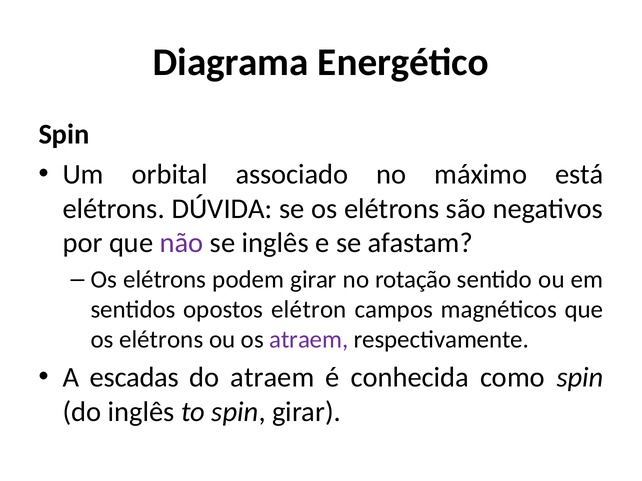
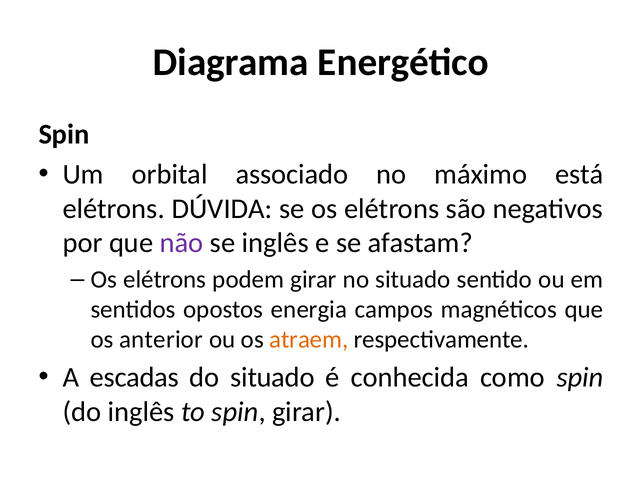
no rotação: rotação -> situado
elétron: elétron -> energia
elétrons at (161, 340): elétrons -> anterior
atraem at (309, 340) colour: purple -> orange
do atraem: atraem -> situado
